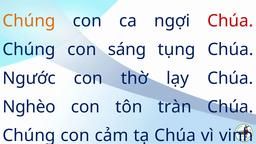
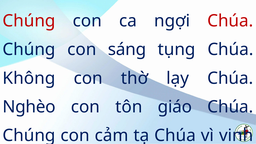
Chúng at (29, 21) colour: orange -> red
Ngước: Ngước -> Không
tràn: tràn -> giáo
